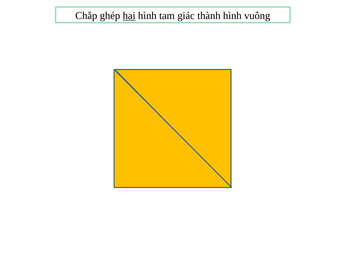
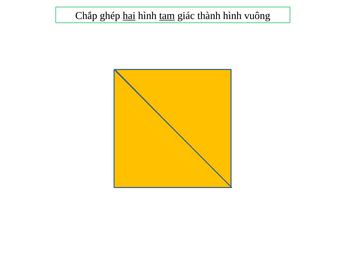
tam underline: none -> present
